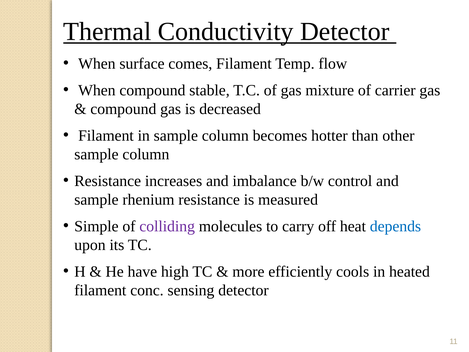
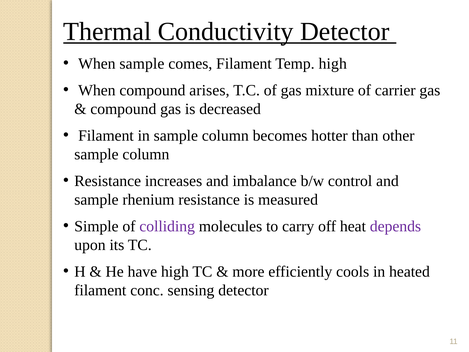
When surface: surface -> sample
Temp flow: flow -> high
stable: stable -> arises
depends colour: blue -> purple
